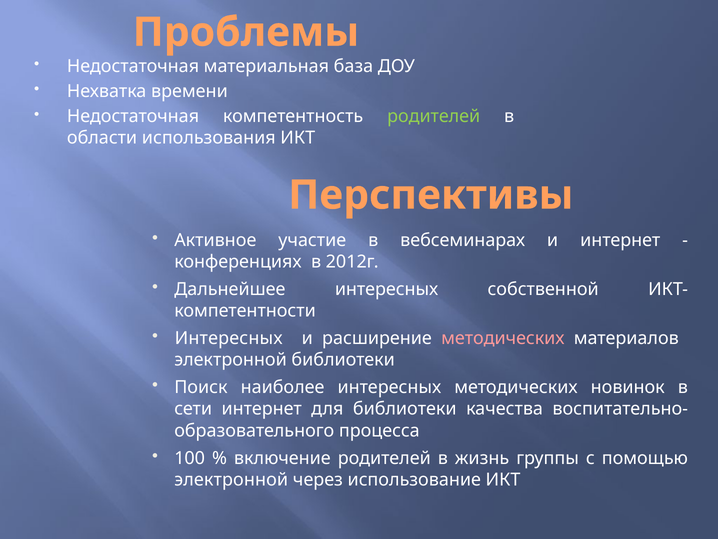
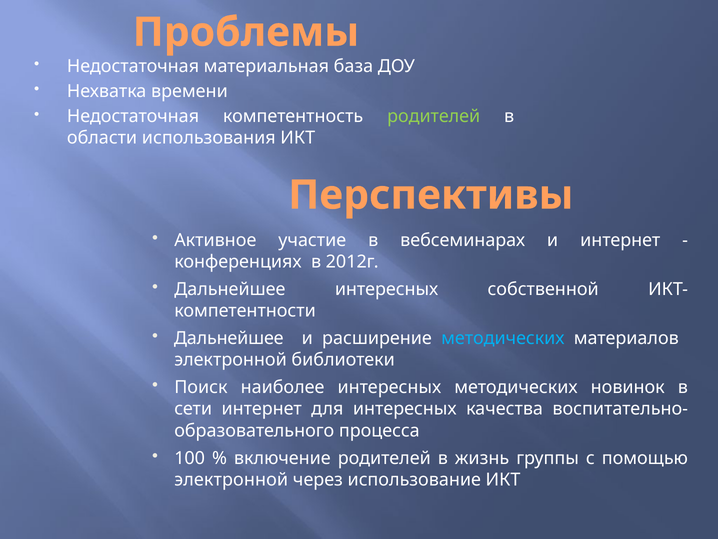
Интересных at (229, 338): Интересных -> Дальнейшее
методических at (503, 338) colour: pink -> light blue
для библиотеки: библиотеки -> интересных
